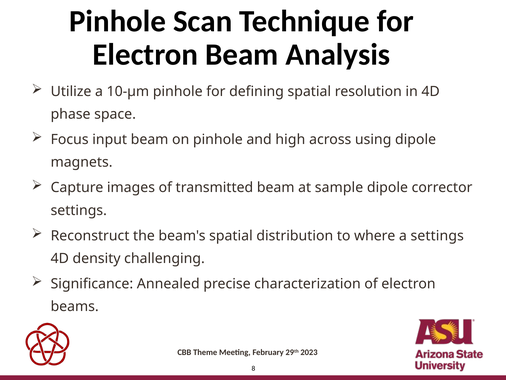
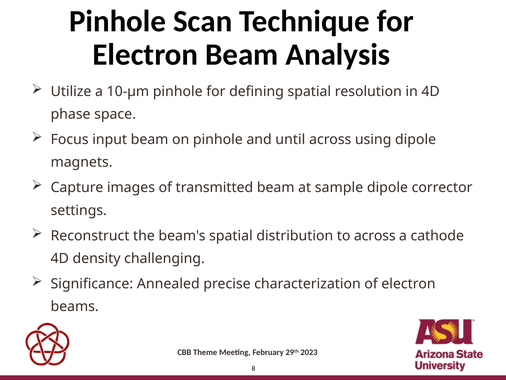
high: high -> until
to where: where -> across
a settings: settings -> cathode
